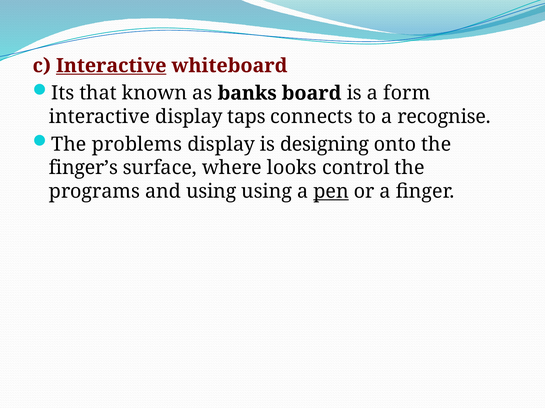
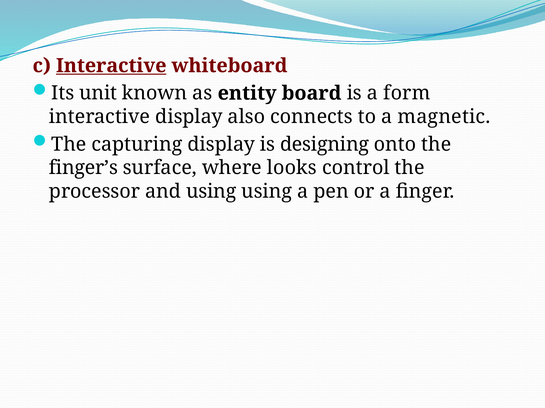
that: that -> unit
banks: banks -> entity
taps: taps -> also
recognise: recognise -> magnetic
problems: problems -> capturing
programs: programs -> processor
pen underline: present -> none
